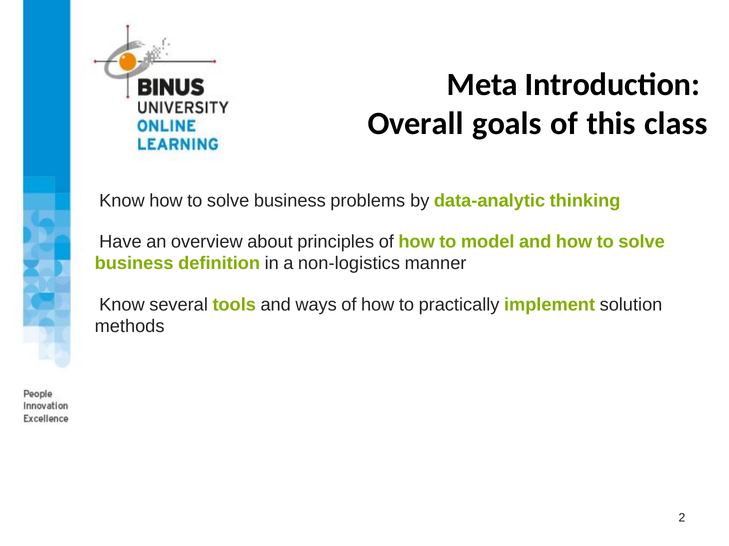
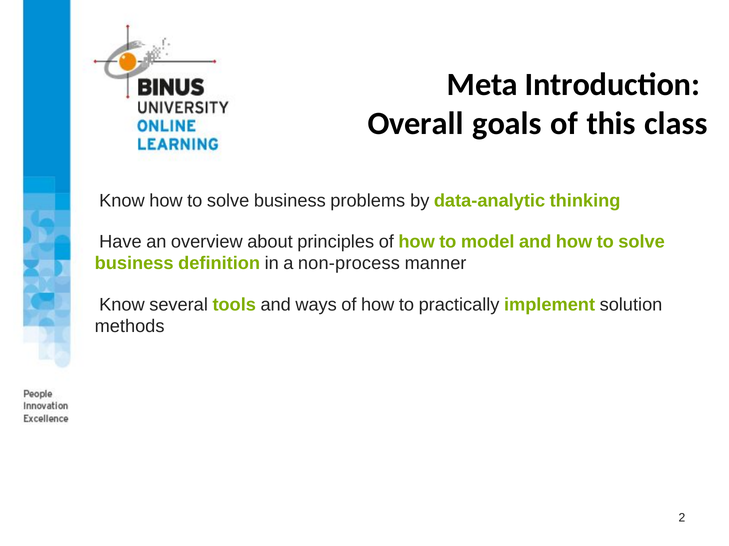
non-logistics: non-logistics -> non-process
